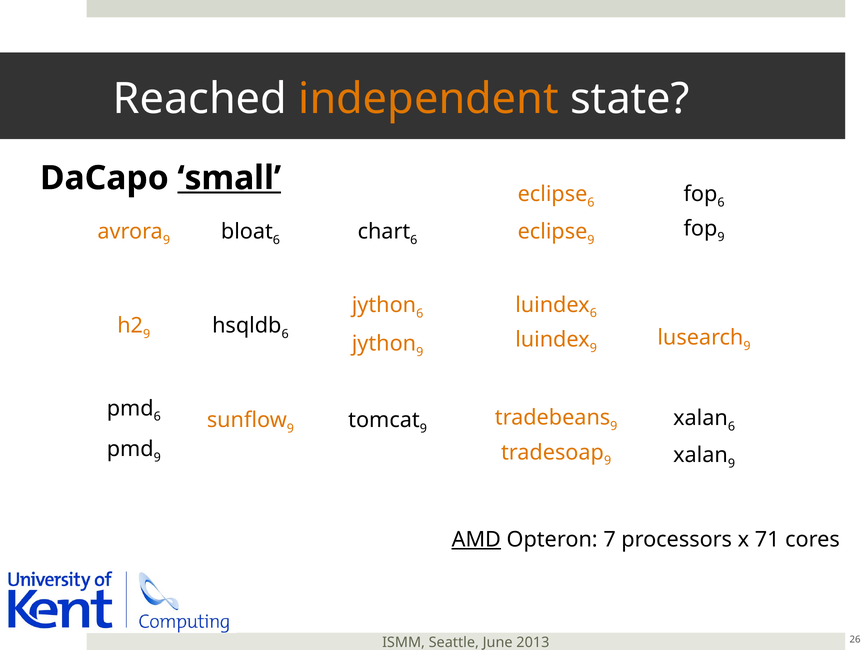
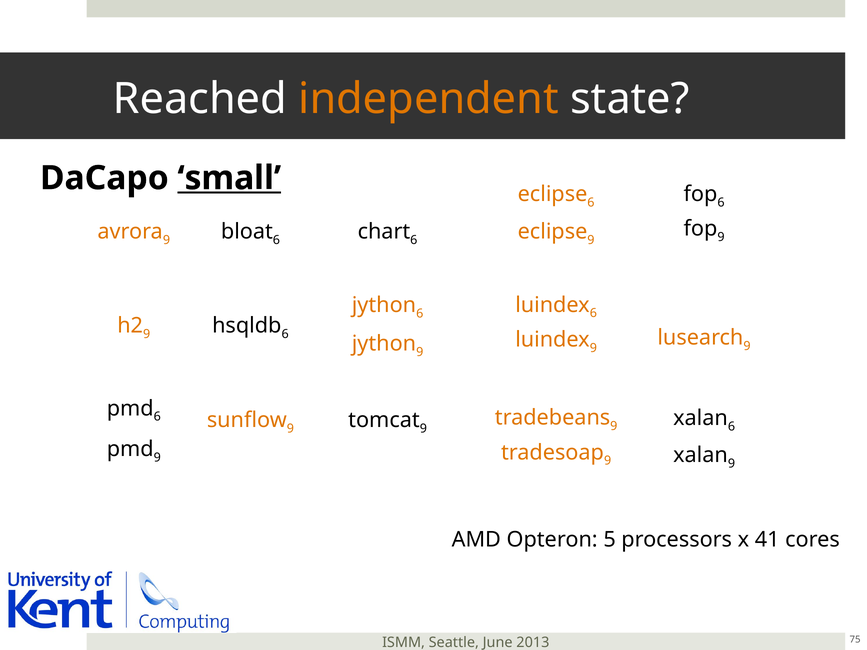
AMD underline: present -> none
7: 7 -> 5
71: 71 -> 41
26: 26 -> 75
